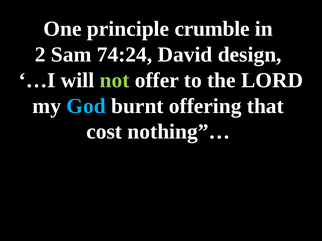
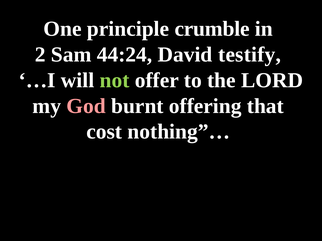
74:24: 74:24 -> 44:24
design: design -> testify
God colour: light blue -> pink
